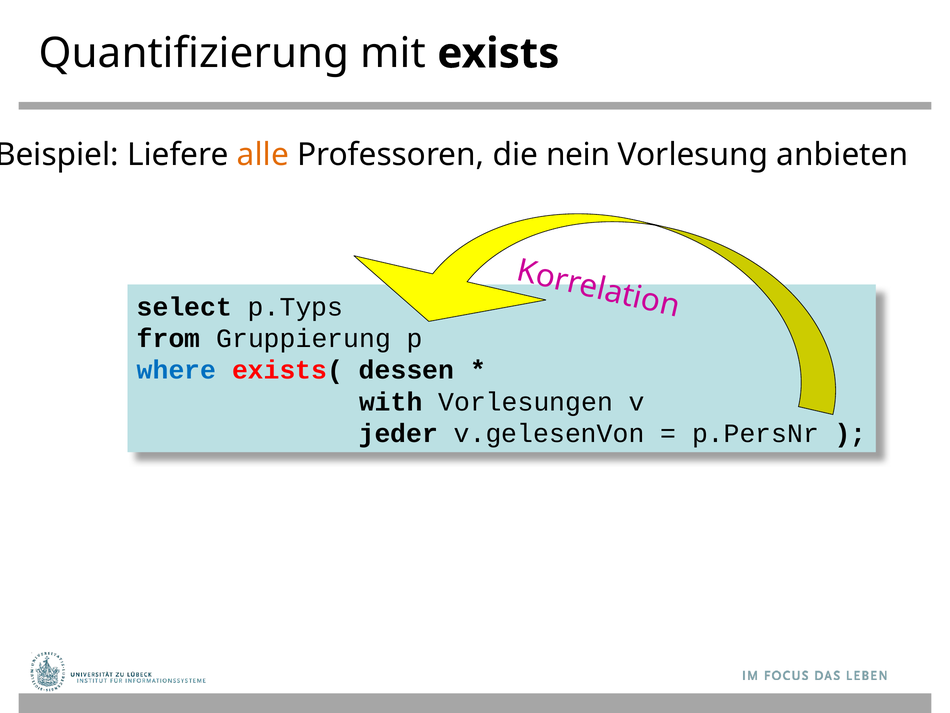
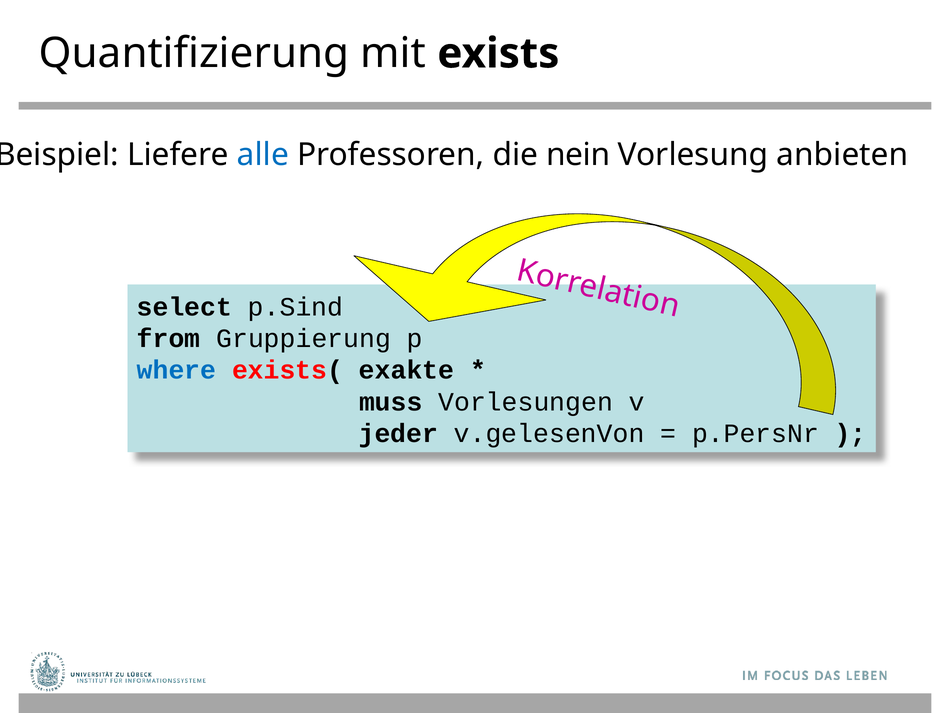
alle colour: orange -> blue
p.Typs: p.Typs -> p.Sind
dessen: dessen -> exakte
with: with -> muss
